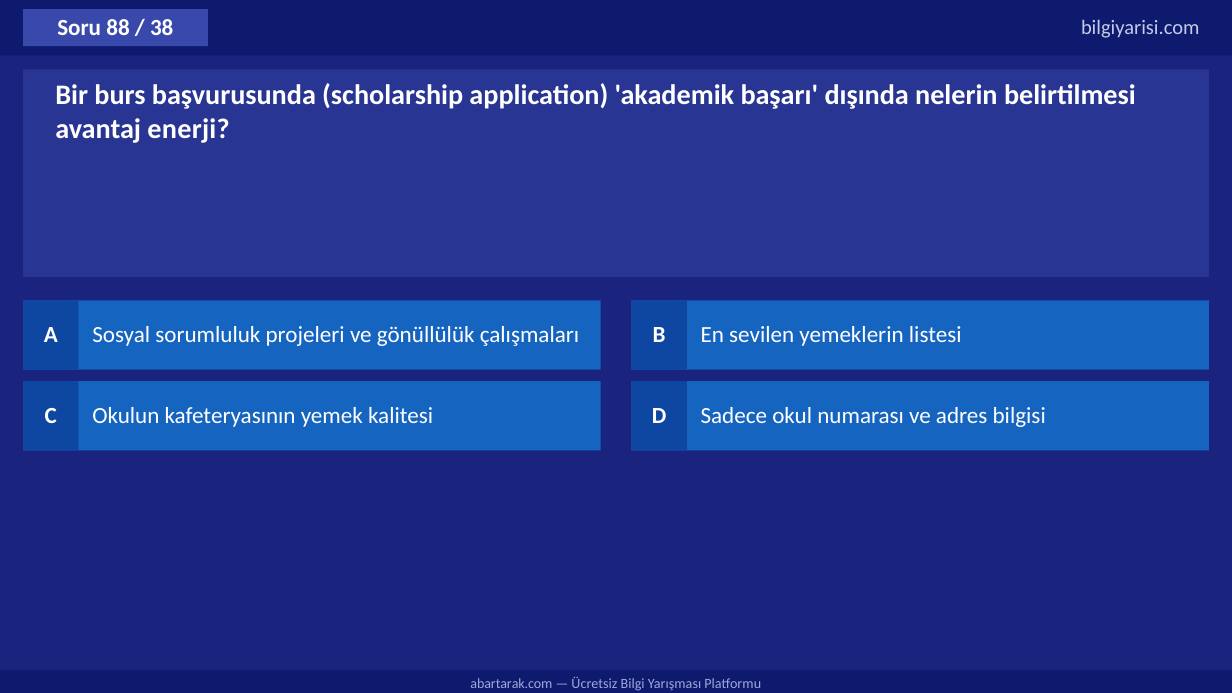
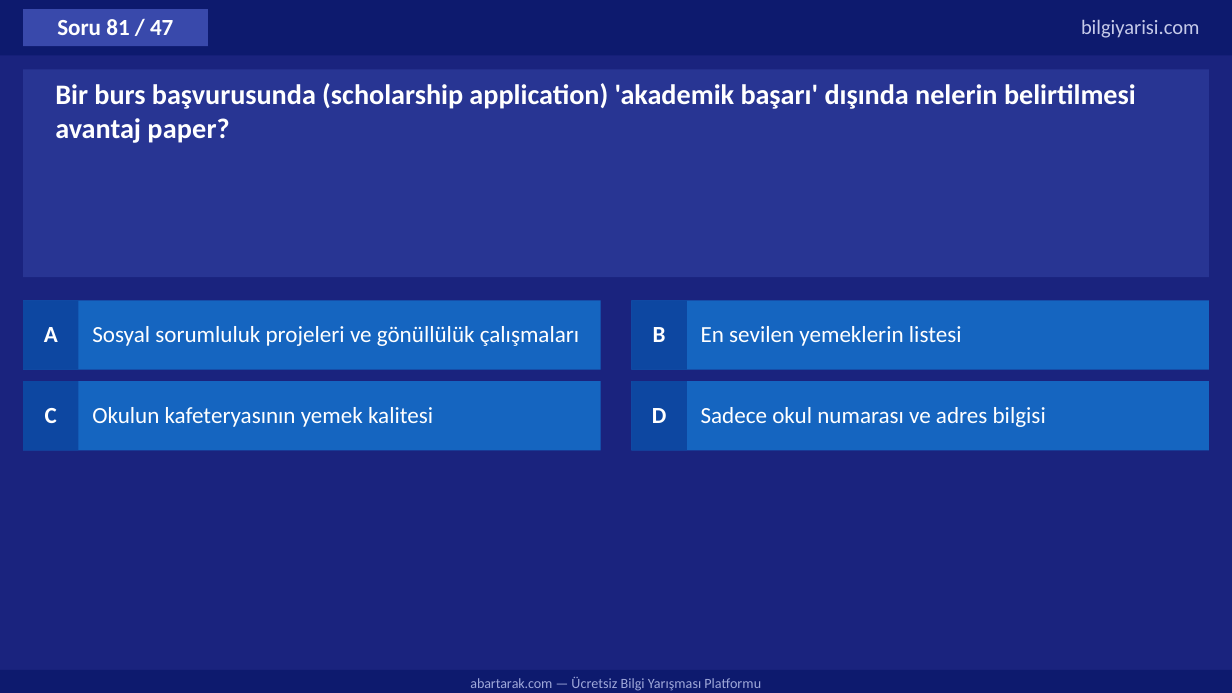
88: 88 -> 81
38: 38 -> 47
enerji: enerji -> paper
